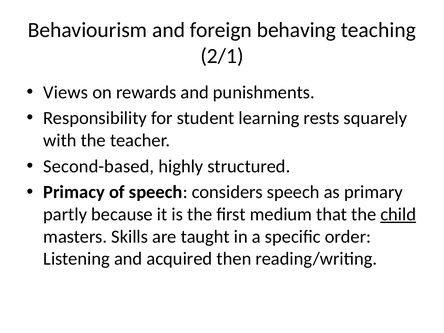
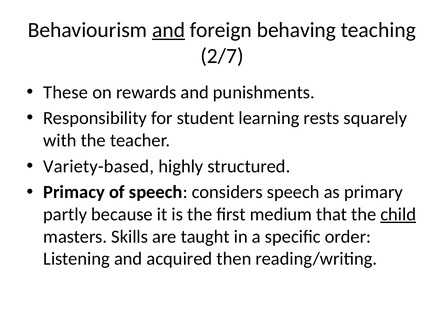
and at (169, 30) underline: none -> present
2/1: 2/1 -> 2/7
Views: Views -> These
Second-based: Second-based -> Variety-based
